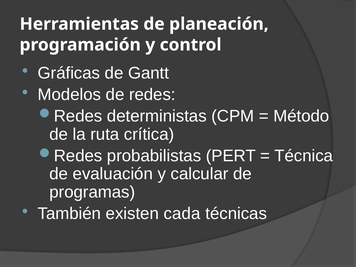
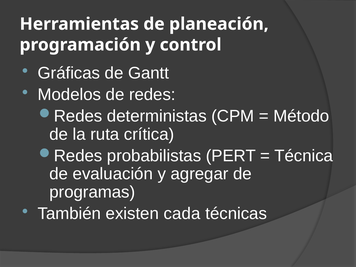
calcular: calcular -> agregar
